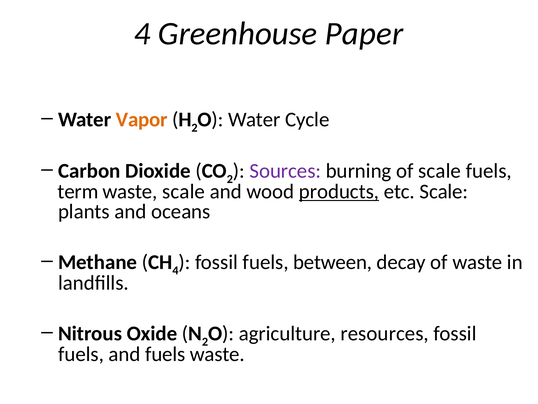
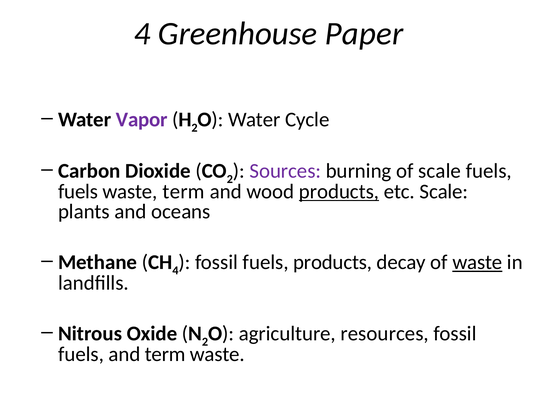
Vapor colour: orange -> purple
term at (78, 191): term -> fuels
waste scale: scale -> term
fuels between: between -> products
waste at (477, 262) underline: none -> present
and fuels: fuels -> term
